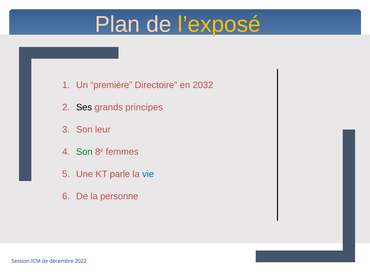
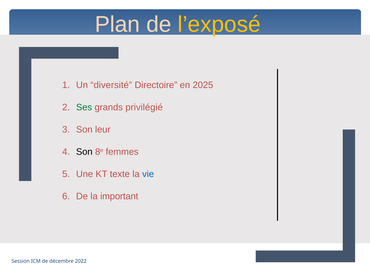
première: première -> diversité
2032: 2032 -> 2025
Ses colour: black -> green
principes: principes -> privilégié
Son at (84, 152) colour: green -> black
parle: parle -> texte
personne: personne -> important
